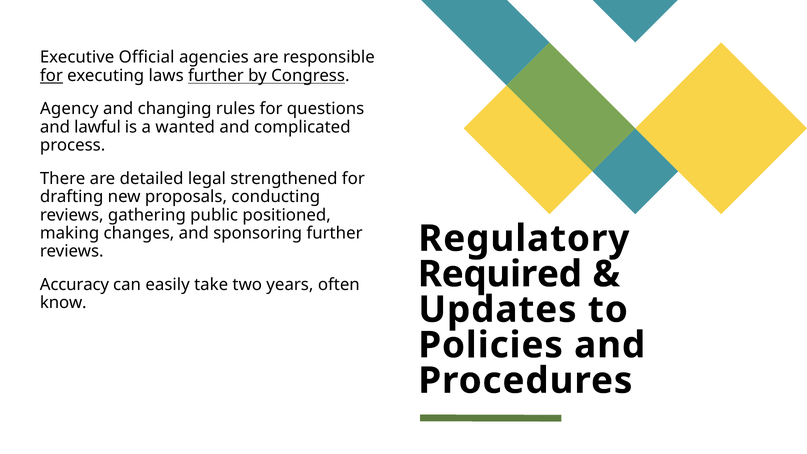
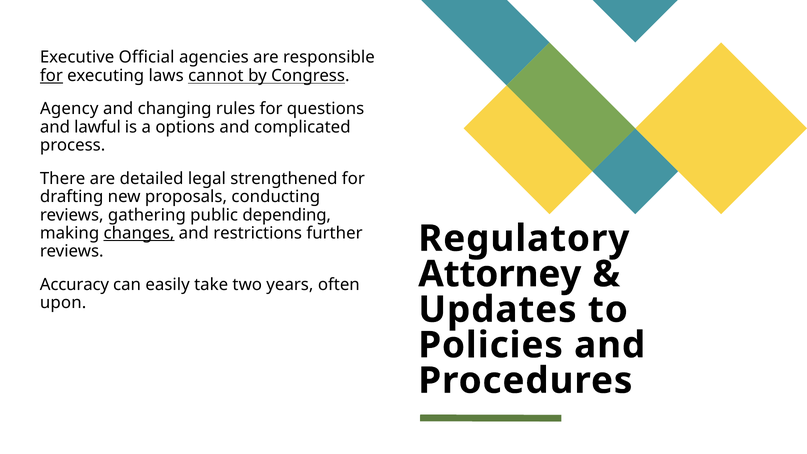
laws further: further -> cannot
wanted: wanted -> options
positioned: positioned -> depending
changes underline: none -> present
sponsoring: sponsoring -> restrictions
Required: Required -> Attorney
know: know -> upon
